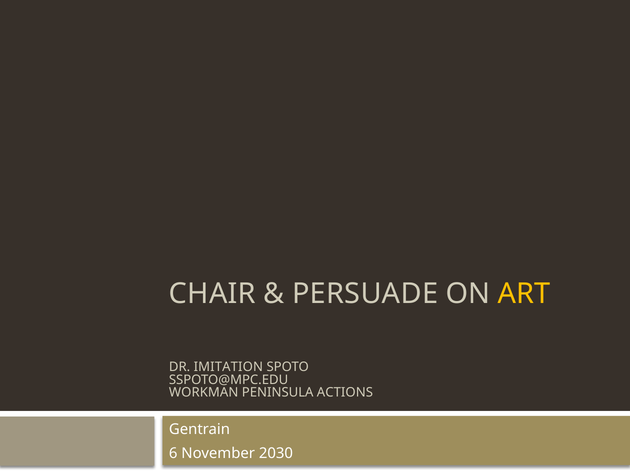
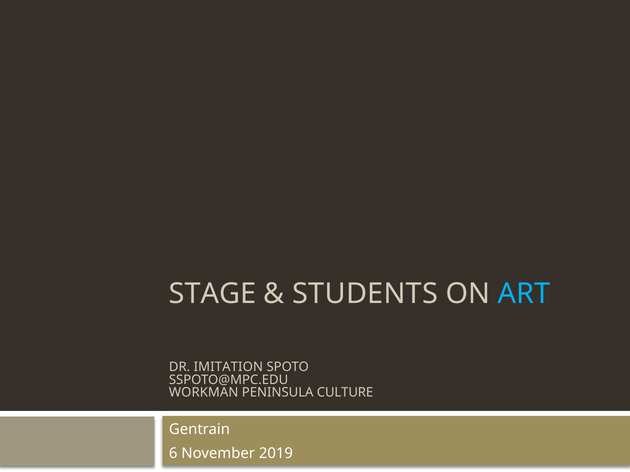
CHAIR: CHAIR -> STAGE
PERSUADE: PERSUADE -> STUDENTS
ART colour: yellow -> light blue
ACTIONS: ACTIONS -> CULTURE
2030: 2030 -> 2019
